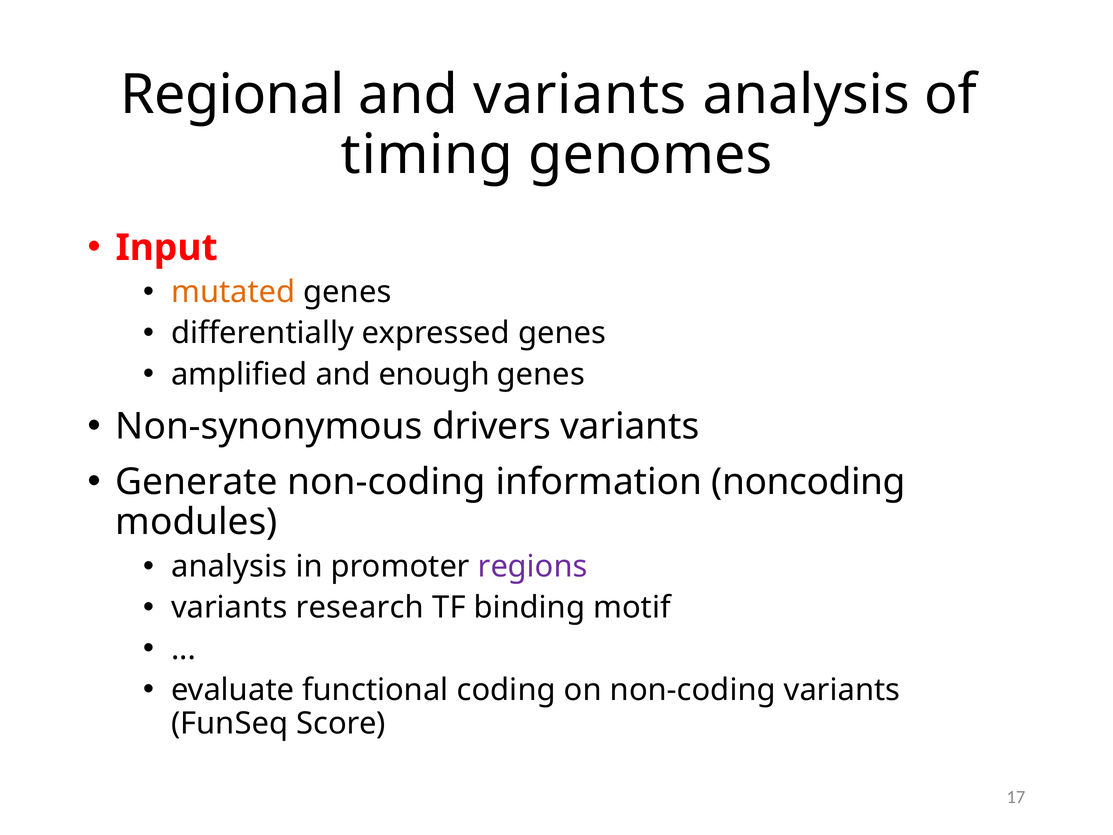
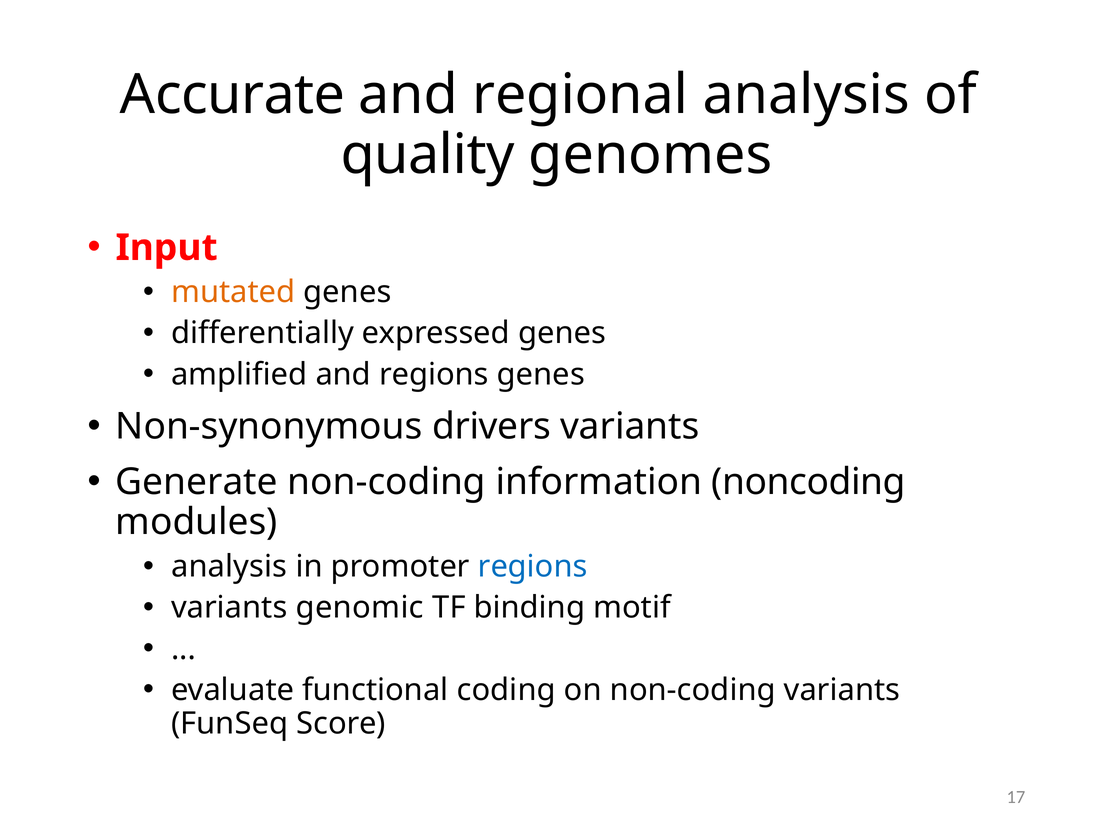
Regional: Regional -> Accurate
and variants: variants -> regional
timing: timing -> quality
and enough: enough -> regions
regions at (533, 566) colour: purple -> blue
research: research -> genomic
